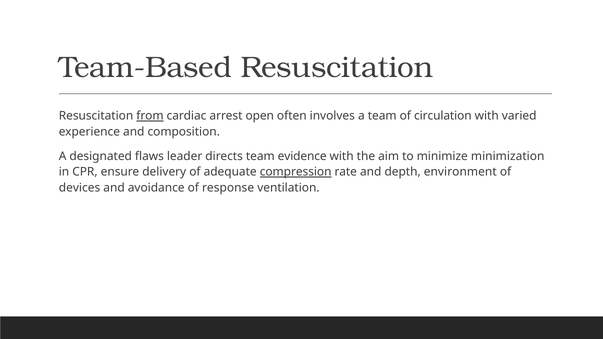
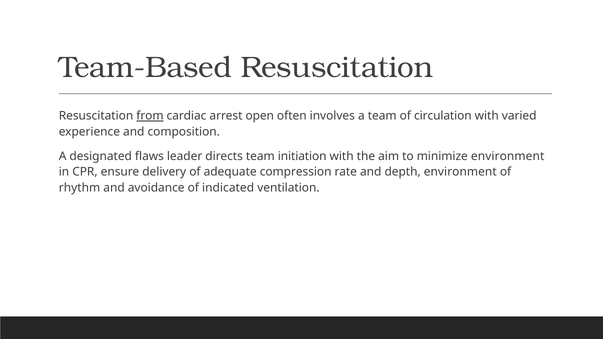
evidence: evidence -> initiation
minimize minimization: minimization -> environment
compression underline: present -> none
devices: devices -> rhythm
response: response -> indicated
